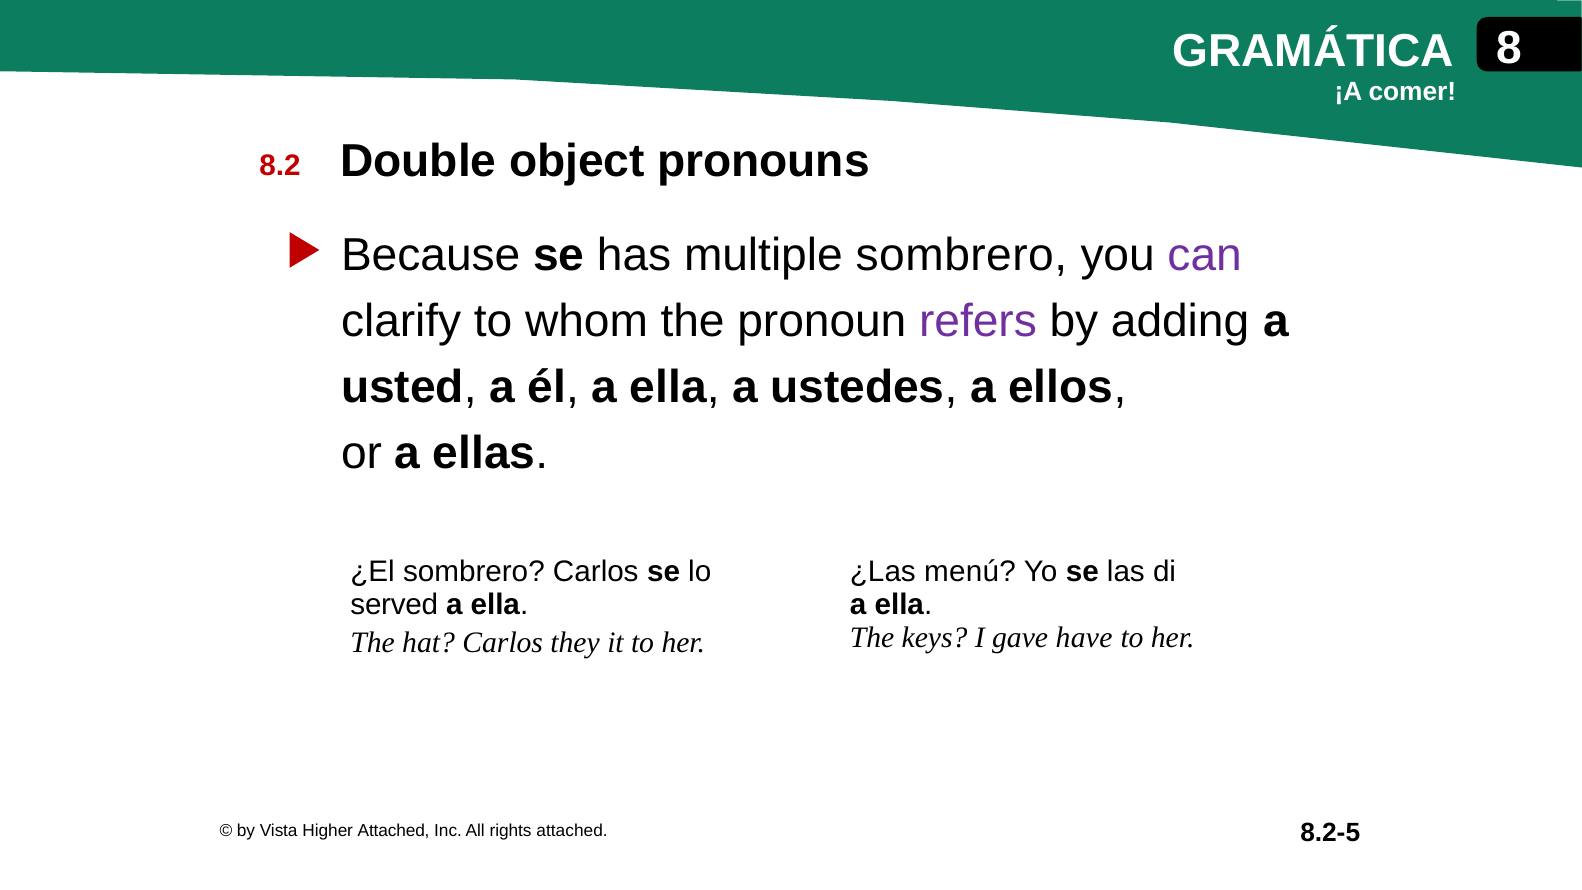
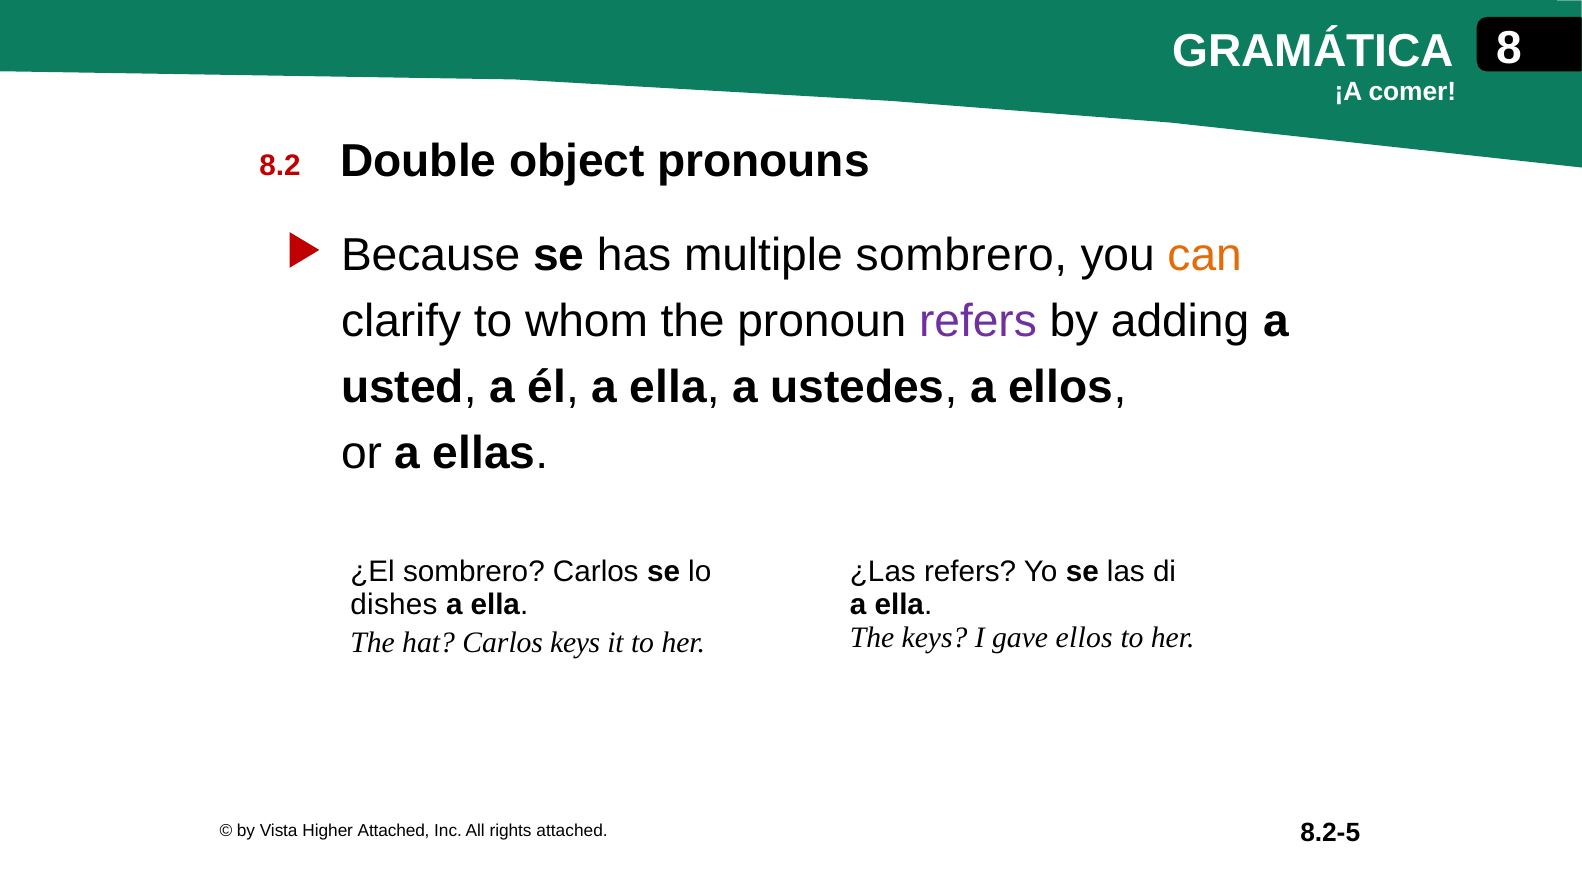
can colour: purple -> orange
¿Las menú: menú -> refers
served: served -> dishes
gave have: have -> ellos
Carlos they: they -> keys
